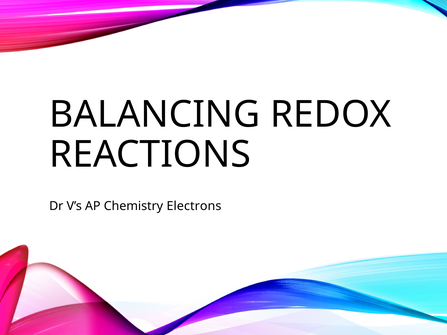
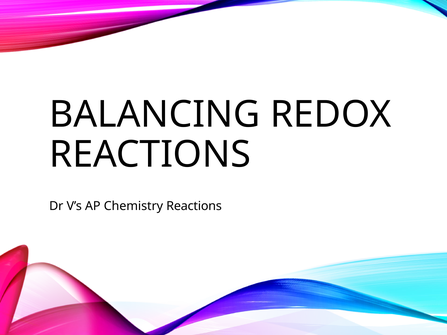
Chemistry Electrons: Electrons -> Reactions
